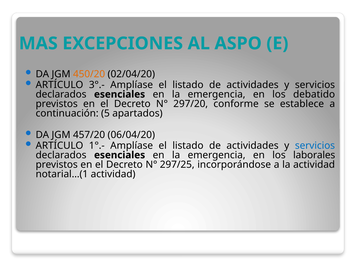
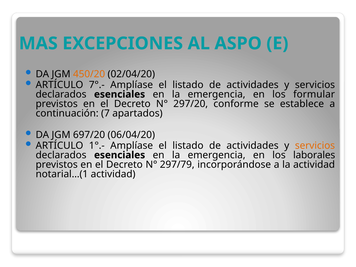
3°.-: 3°.- -> 7°.-
debatido: debatido -> formular
5: 5 -> 7
457/20: 457/20 -> 697/20
servicios at (315, 146) colour: blue -> orange
297/25: 297/25 -> 297/79
